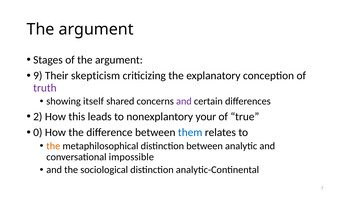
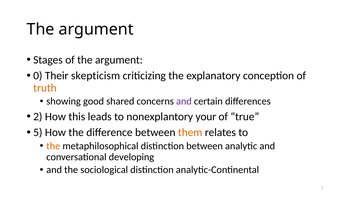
9: 9 -> 0
truth colour: purple -> orange
itself: itself -> good
0: 0 -> 5
them colour: blue -> orange
impossible: impossible -> developing
